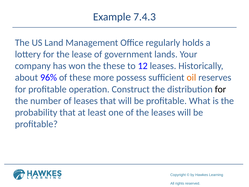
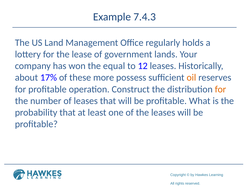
the these: these -> equal
96%: 96% -> 17%
for at (220, 89) colour: black -> orange
